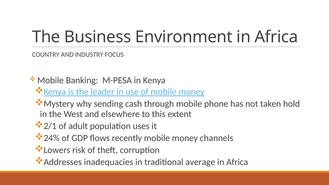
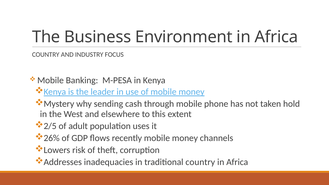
2/1: 2/1 -> 2/5
24%: 24% -> 26%
traditional average: average -> country
